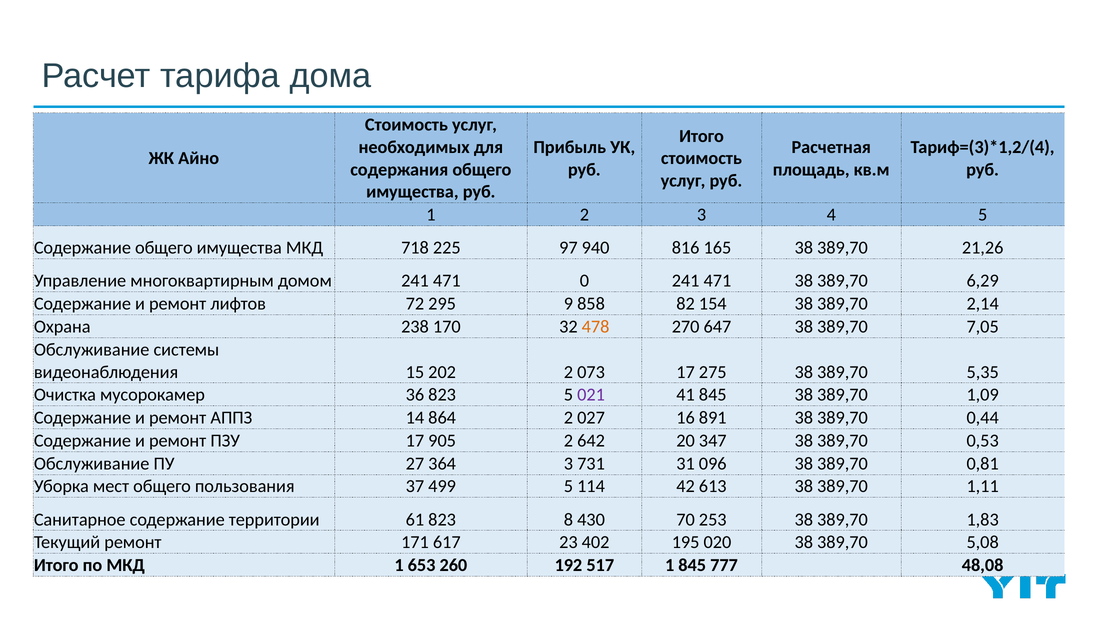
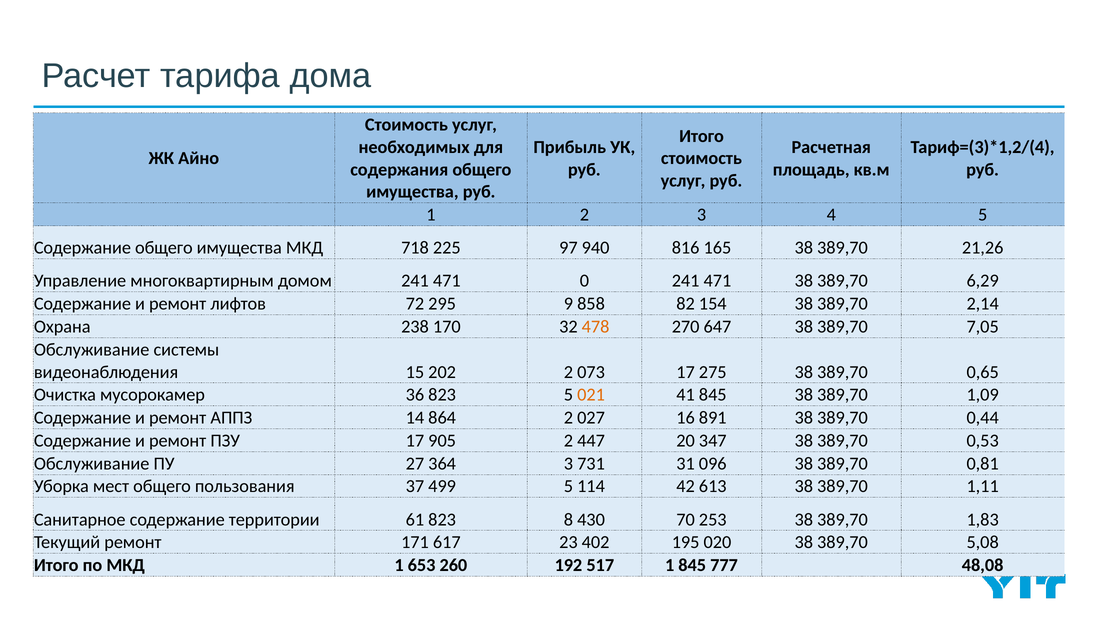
5,35: 5,35 -> 0,65
021 colour: purple -> orange
642: 642 -> 447
